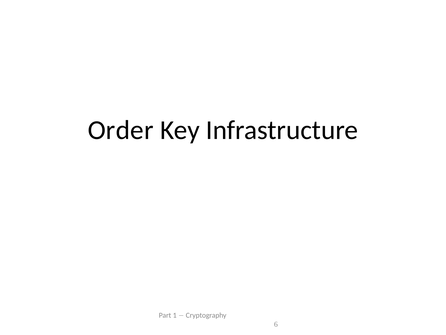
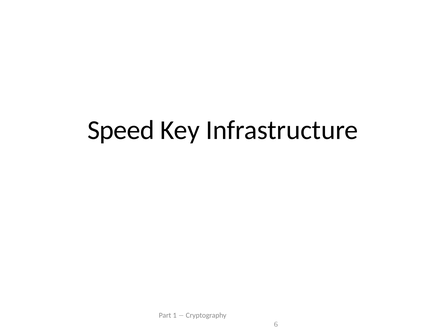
Order: Order -> Speed
